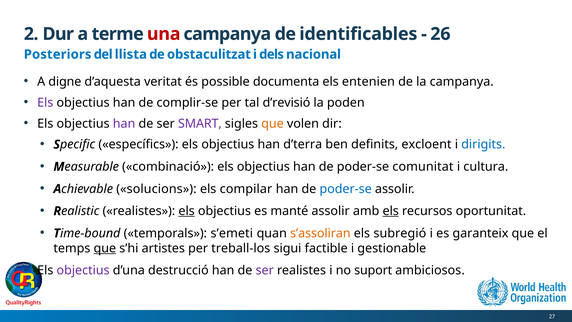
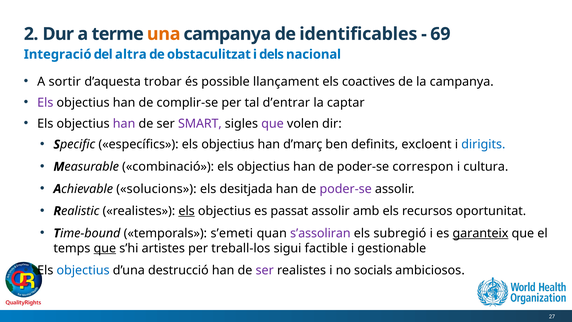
una colour: red -> orange
26: 26 -> 69
Posteriors: Posteriors -> Integració
llista: llista -> altra
digne: digne -> sortir
veritat: veritat -> trobar
documenta: documenta -> llançament
entenien: entenien -> coactives
d’revisió: d’revisió -> d’entrar
poden: poden -> captar
que at (273, 123) colour: orange -> purple
d’terra: d’terra -> d’març
comunitat: comunitat -> correspon
compilar: compilar -> desitjada
poder-se at (346, 189) colour: blue -> purple
manté: manté -> passat
els at (391, 211) underline: present -> none
s’assoliran colour: orange -> purple
garanteix underline: none -> present
objectius at (83, 270) colour: purple -> blue
suport: suport -> socials
